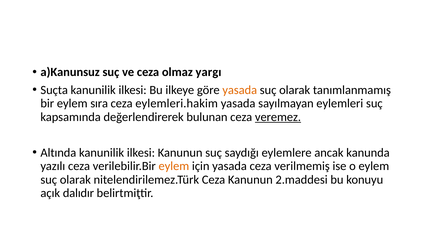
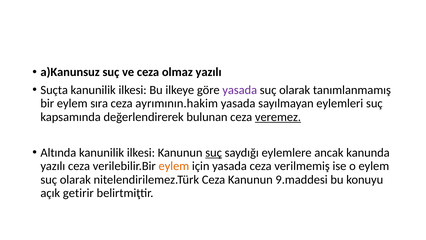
olmaz yargı: yargı -> yazılı
yasada at (240, 90) colour: orange -> purple
eylemleri.hakim: eylemleri.hakim -> ayrımının.hakim
suç at (214, 152) underline: none -> present
2.maddesi: 2.maddesi -> 9.maddesi
dalıdır: dalıdır -> getirir
